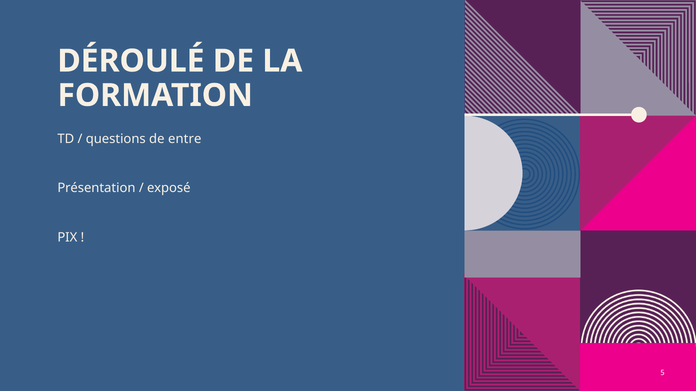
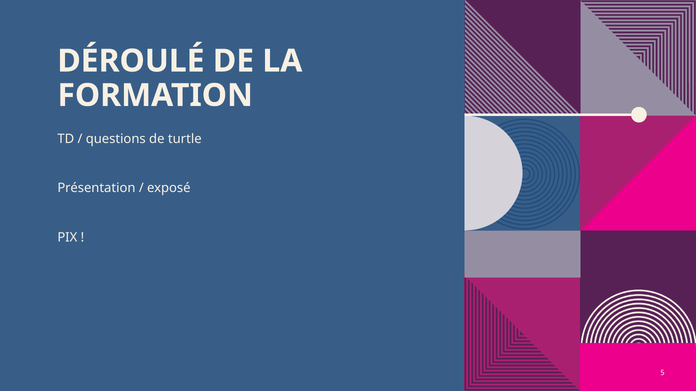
entre: entre -> turtle
